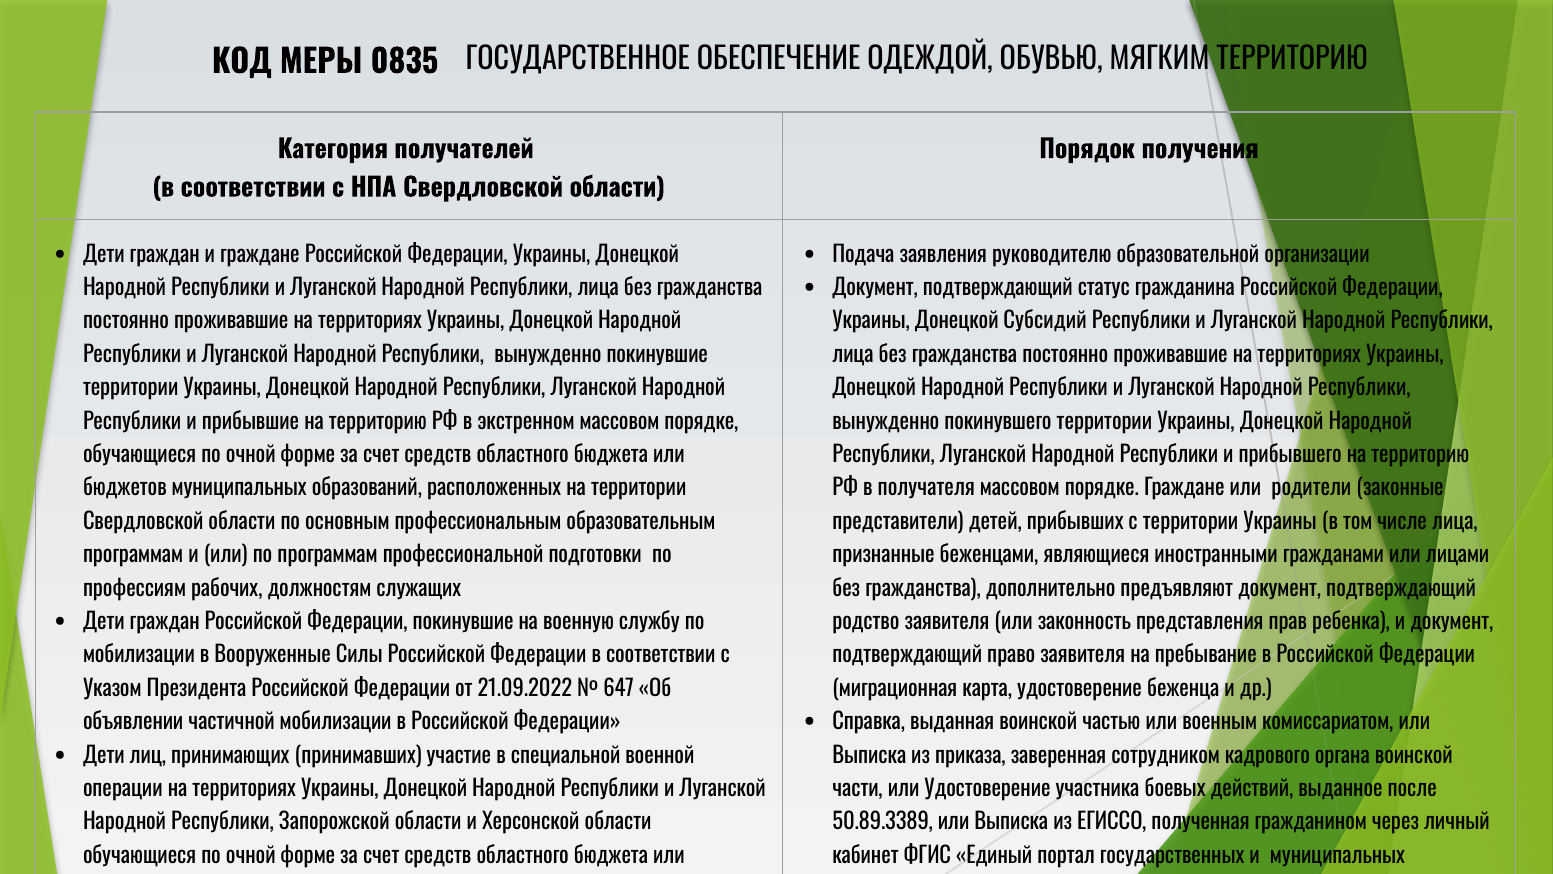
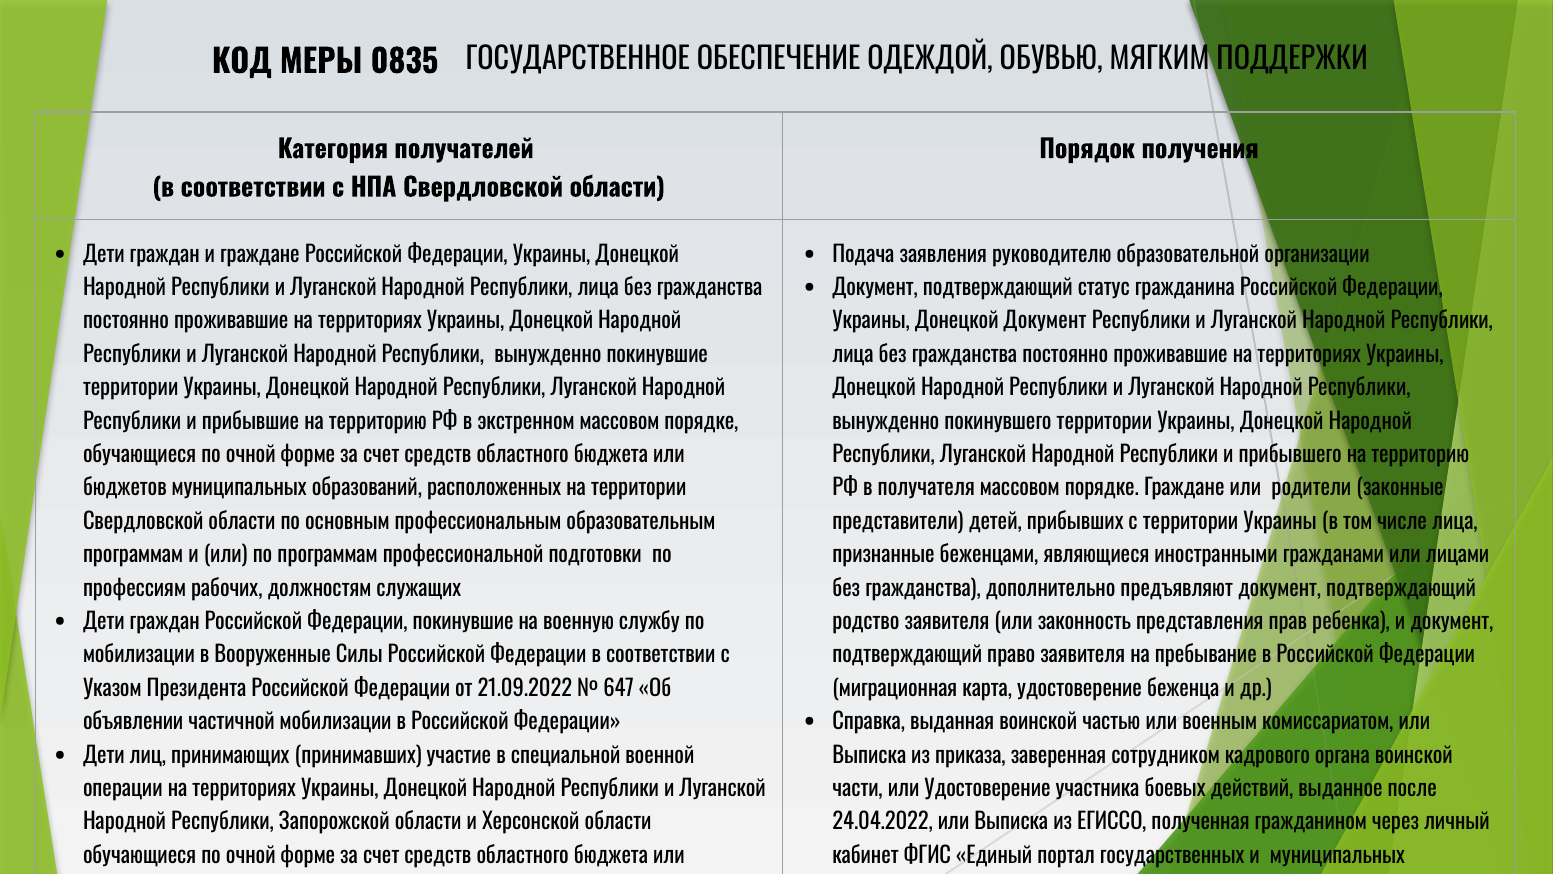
МЯГКИМ ТЕРРИТОРИЮ: ТЕРРИТОРИЮ -> ПОДДЕРЖКИ
Донецкой Субсидий: Субсидий -> Документ
50.89.3389: 50.89.3389 -> 24.04.2022
